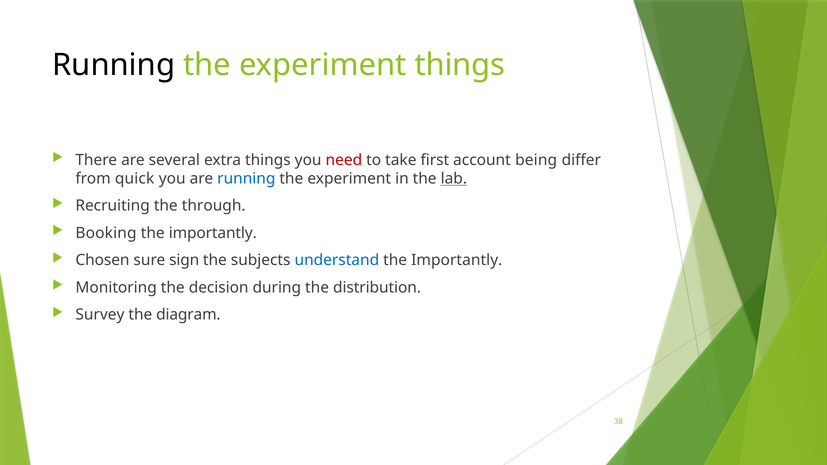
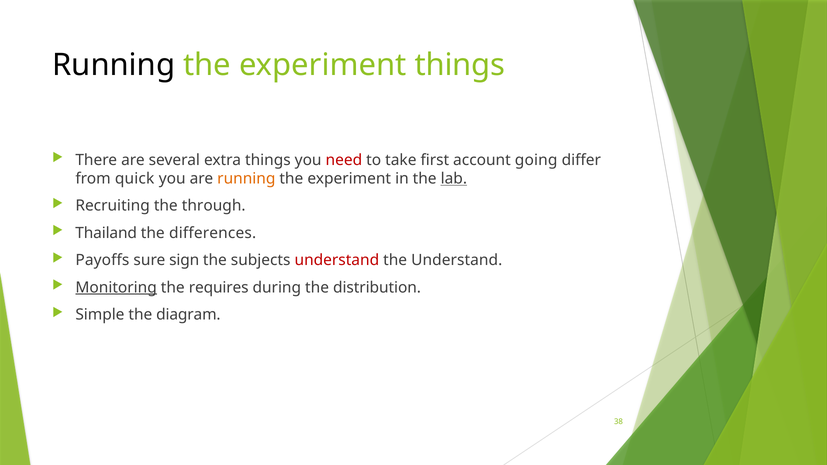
being: being -> going
running at (246, 179) colour: blue -> orange
Booking: Booking -> Thailand
importantly at (213, 233): importantly -> differences
Chosen: Chosen -> Payoffs
understand at (337, 260) colour: blue -> red
Importantly at (457, 260): Importantly -> Understand
Monitoring underline: none -> present
decision: decision -> requires
Survey: Survey -> Simple
